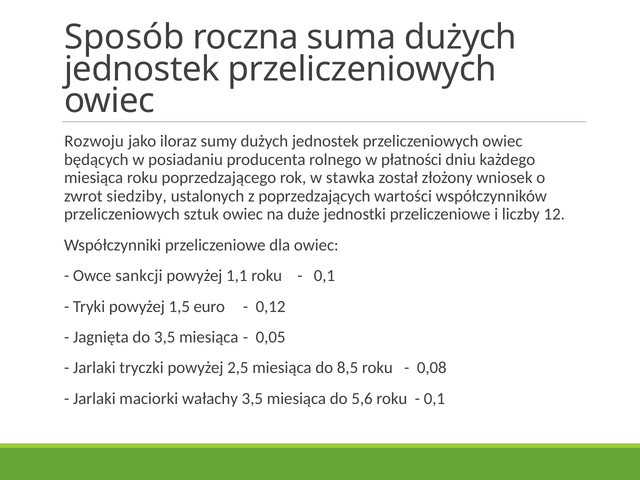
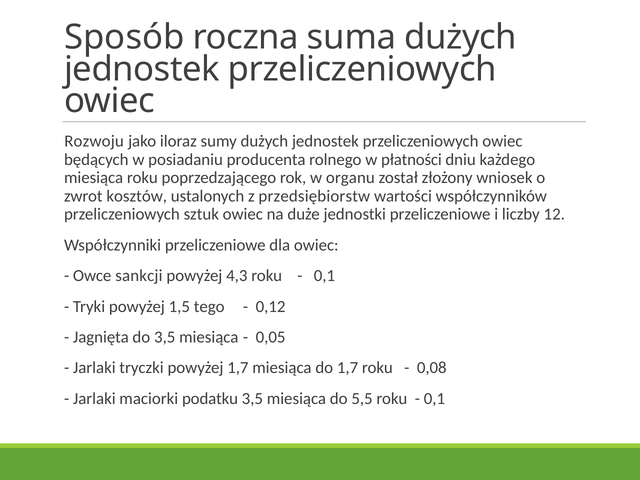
stawka: stawka -> organu
siedziby: siedziby -> kosztów
poprzedzających: poprzedzających -> przedsiębiorstw
1,1: 1,1 -> 4,3
euro: euro -> tego
powyżej 2,5: 2,5 -> 1,7
do 8,5: 8,5 -> 1,7
wałachy: wałachy -> podatku
5,6: 5,6 -> 5,5
